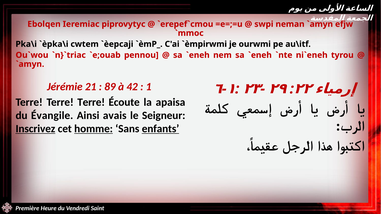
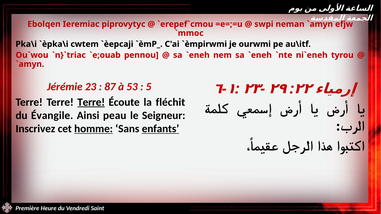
21: 21 -> 23
89: 89 -> 87
42: 42 -> 53
1: 1 -> 5
Terre at (91, 102) underline: none -> present
apaisa: apaisa -> fléchit
avais: avais -> peau
Inscrivez underline: present -> none
